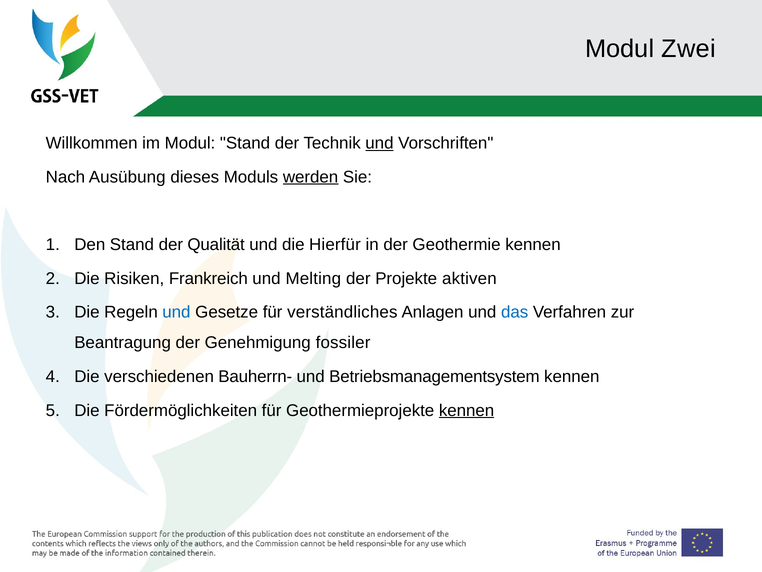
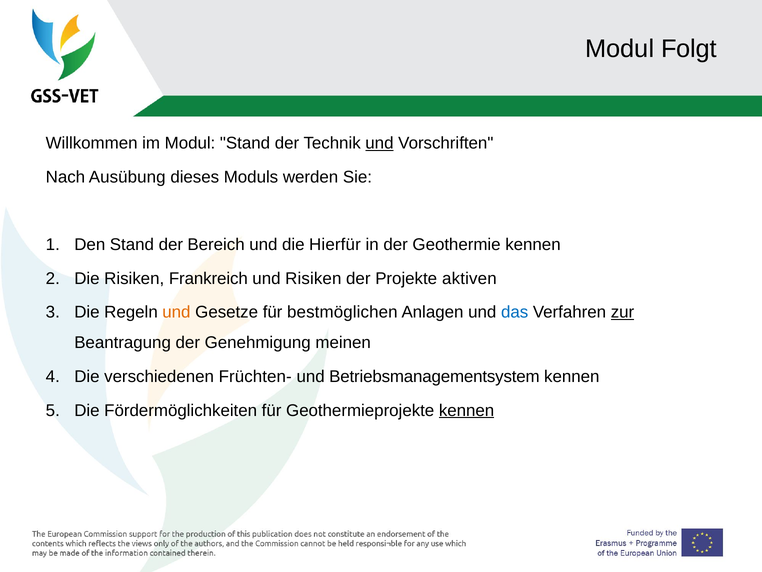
Zwei: Zwei -> Folgt
werden underline: present -> none
Qualität: Qualität -> Bereich
und Melting: Melting -> Risiken
und at (176, 312) colour: blue -> orange
verständliches: verständliches -> bestmöglichen
zur underline: none -> present
fossiler: fossiler -> meinen
Bauherrn-: Bauherrn- -> Früchten-
